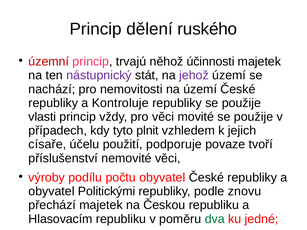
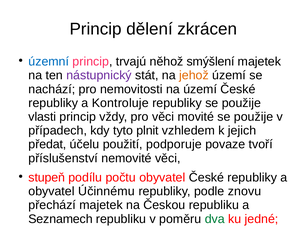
ruského: ruského -> zkrácen
územní colour: red -> blue
účinnosti: účinnosti -> smýšlení
jehož colour: purple -> orange
císaře: císaře -> předat
výroby: výroby -> stupeň
Politickými: Politickými -> Účinnému
Hlasovacím: Hlasovacím -> Seznamech
